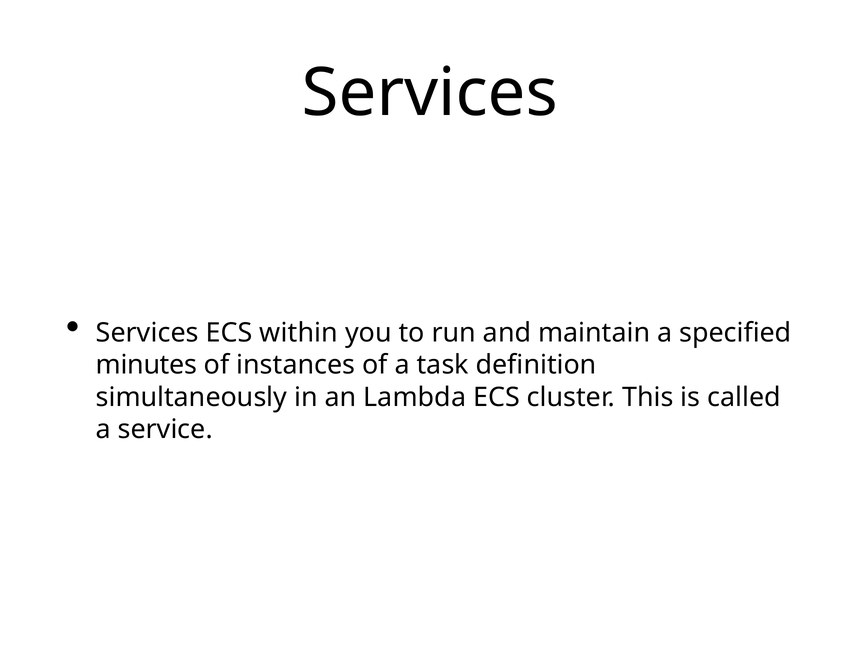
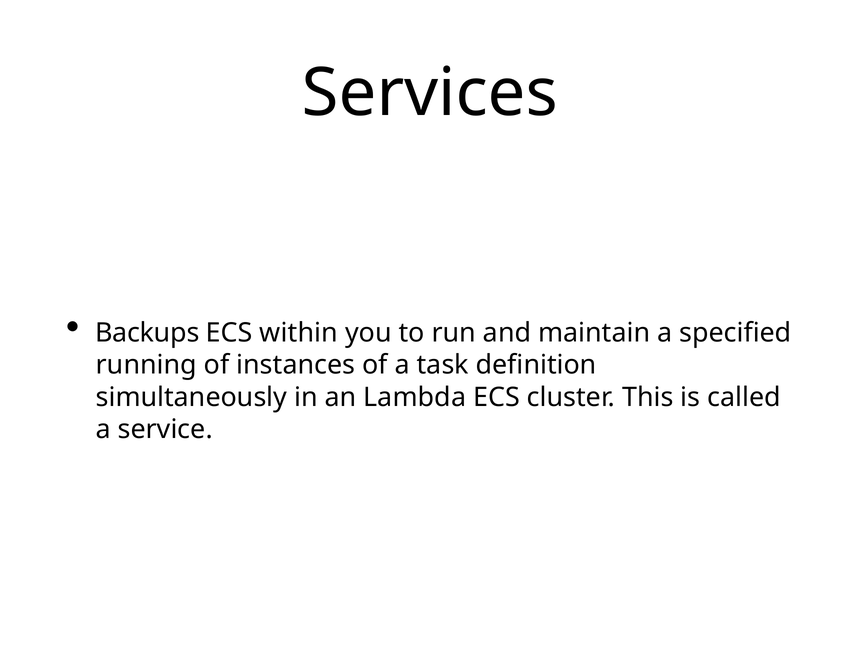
Services at (147, 333): Services -> Backups
minutes: minutes -> running
